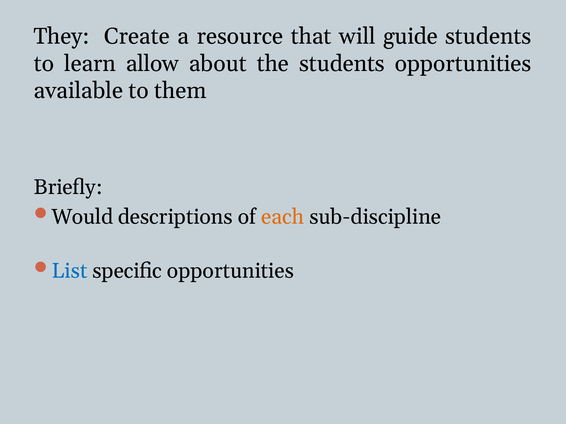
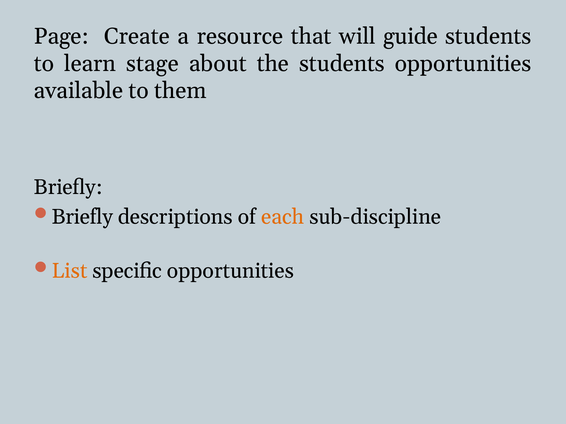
They: They -> Page
allow: allow -> stage
Would at (82, 217): Would -> Briefly
List colour: blue -> orange
